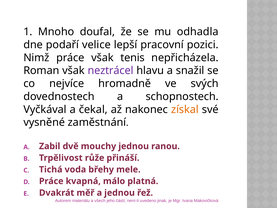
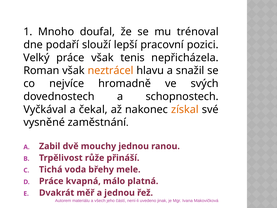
odhadla: odhadla -> trénoval
velice: velice -> slouží
Nimž: Nimž -> Velký
neztrácel colour: purple -> orange
